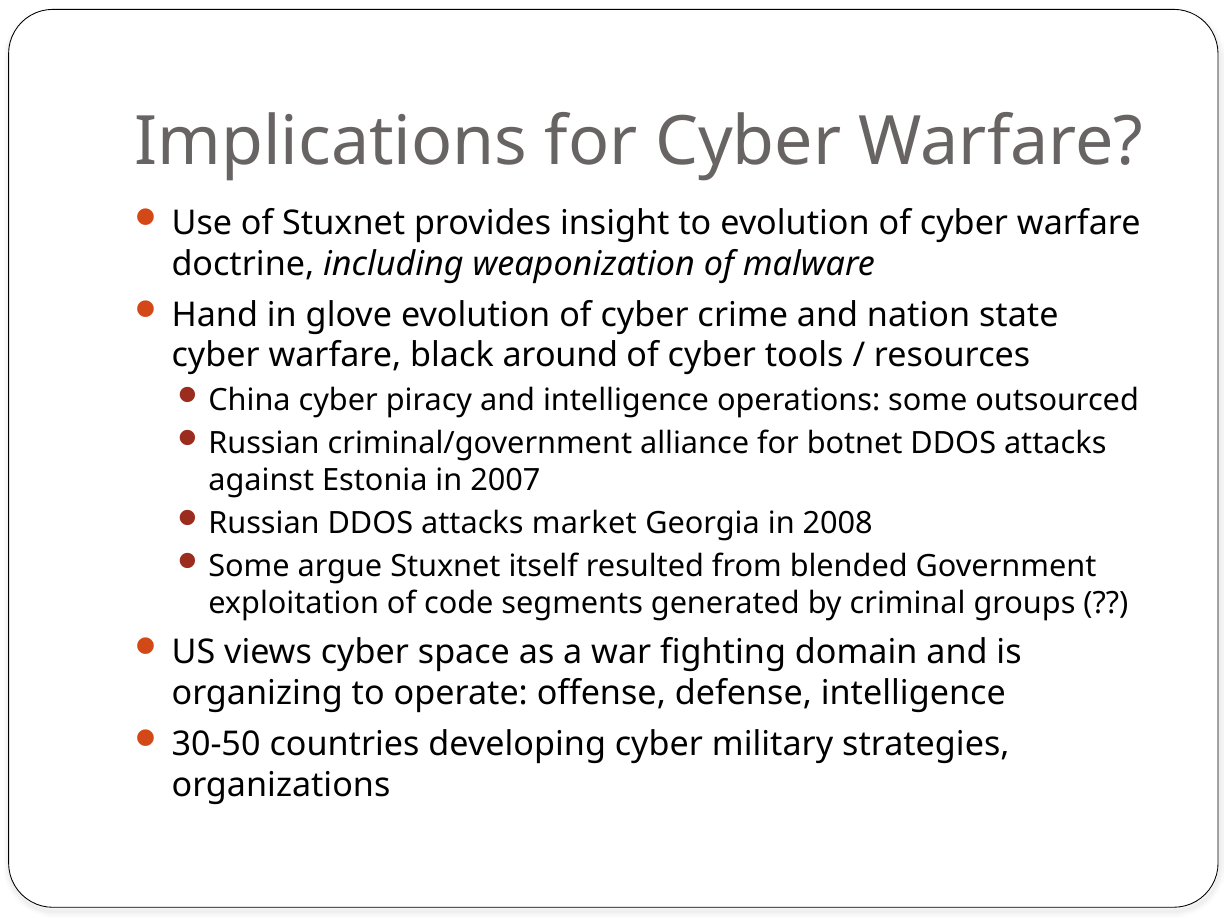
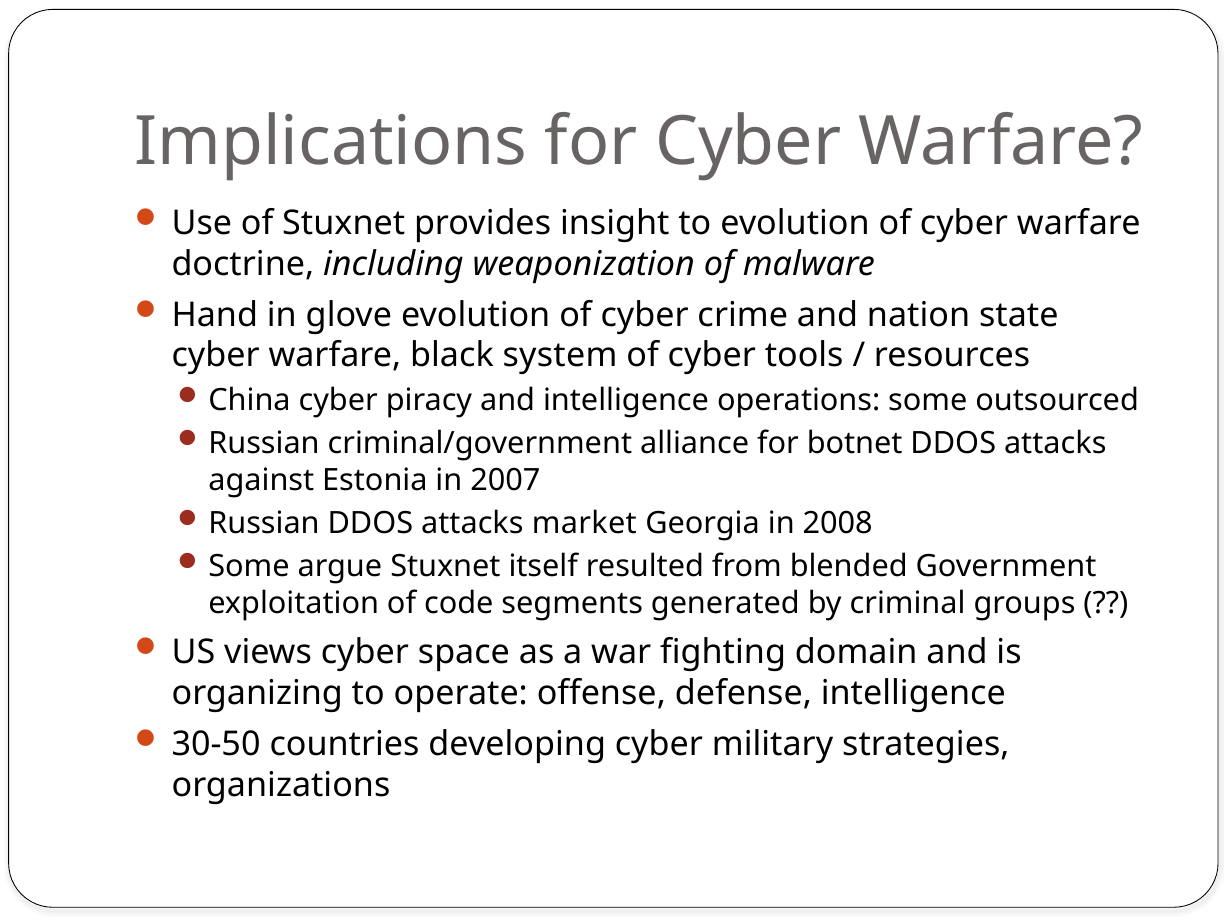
around: around -> system
